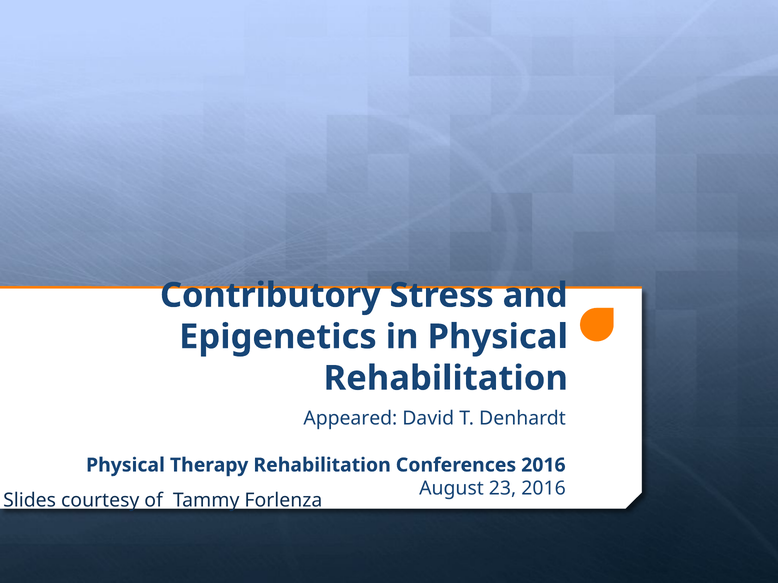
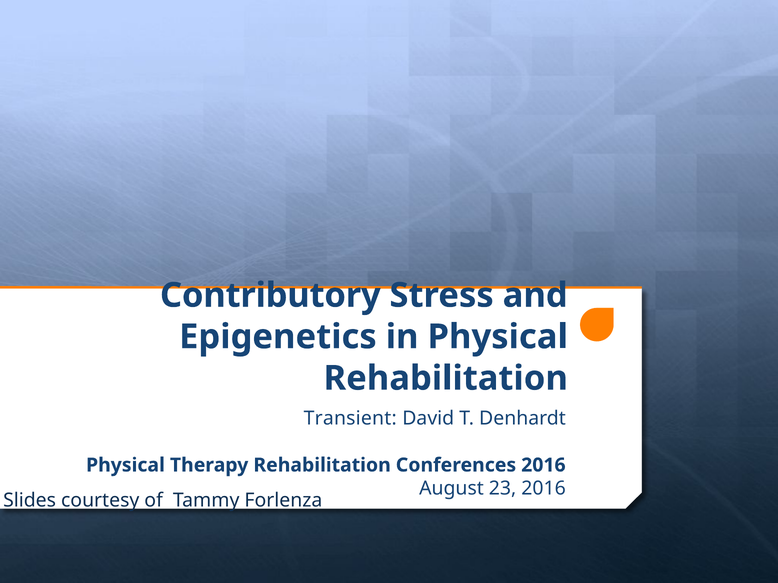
Appeared: Appeared -> Transient
